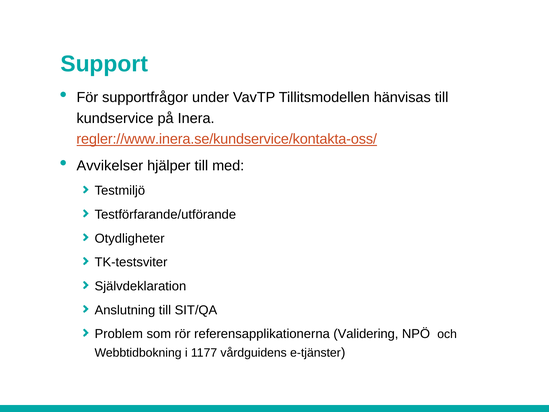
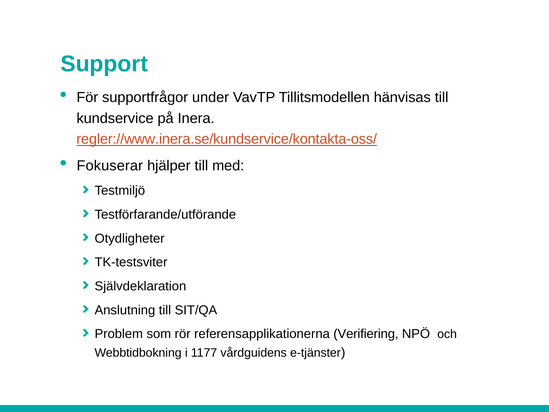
Avvikelser: Avvikelser -> Fokuserar
Validering: Validering -> Verifiering
